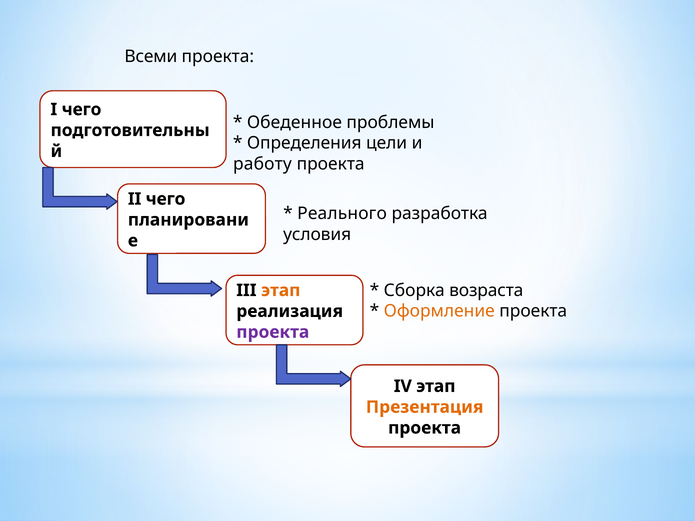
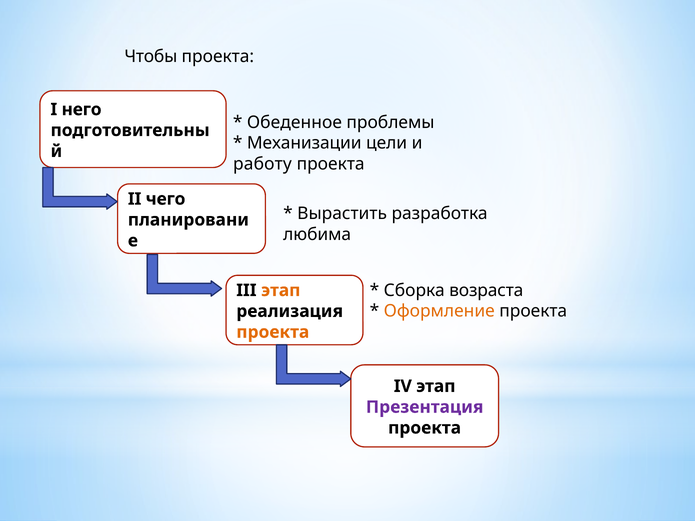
Всеми: Всеми -> Чтобы
I чего: чего -> него
Определения: Определения -> Механизации
Реального: Реального -> Вырастить
условия: условия -> любима
проекта at (273, 332) colour: purple -> orange
Презентация colour: orange -> purple
